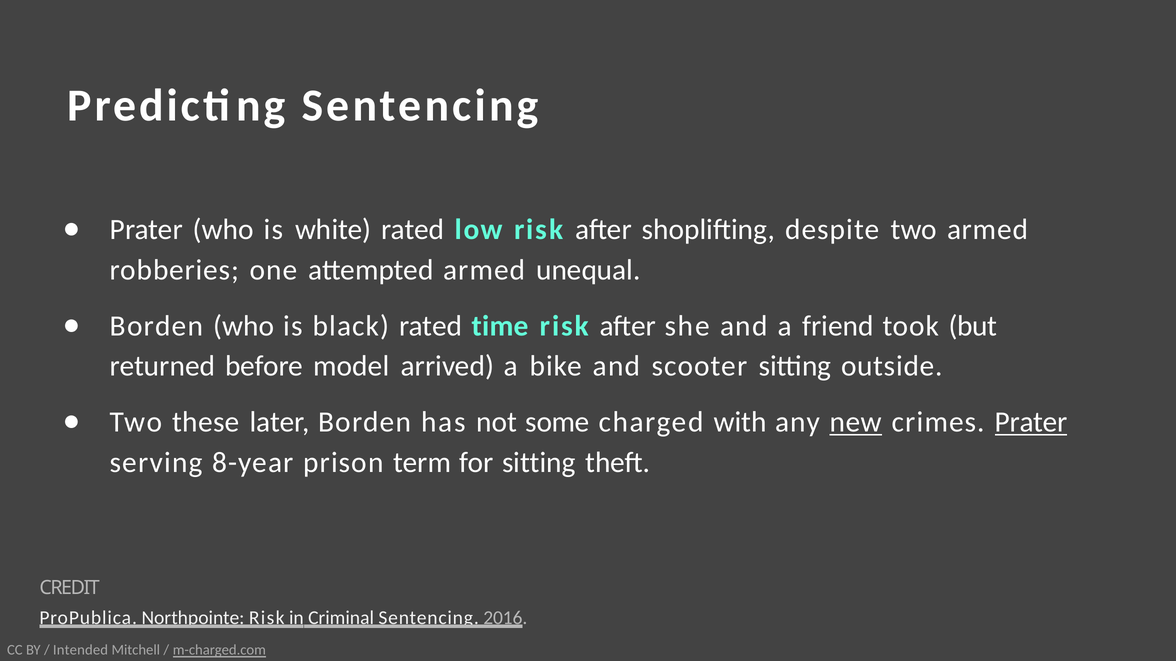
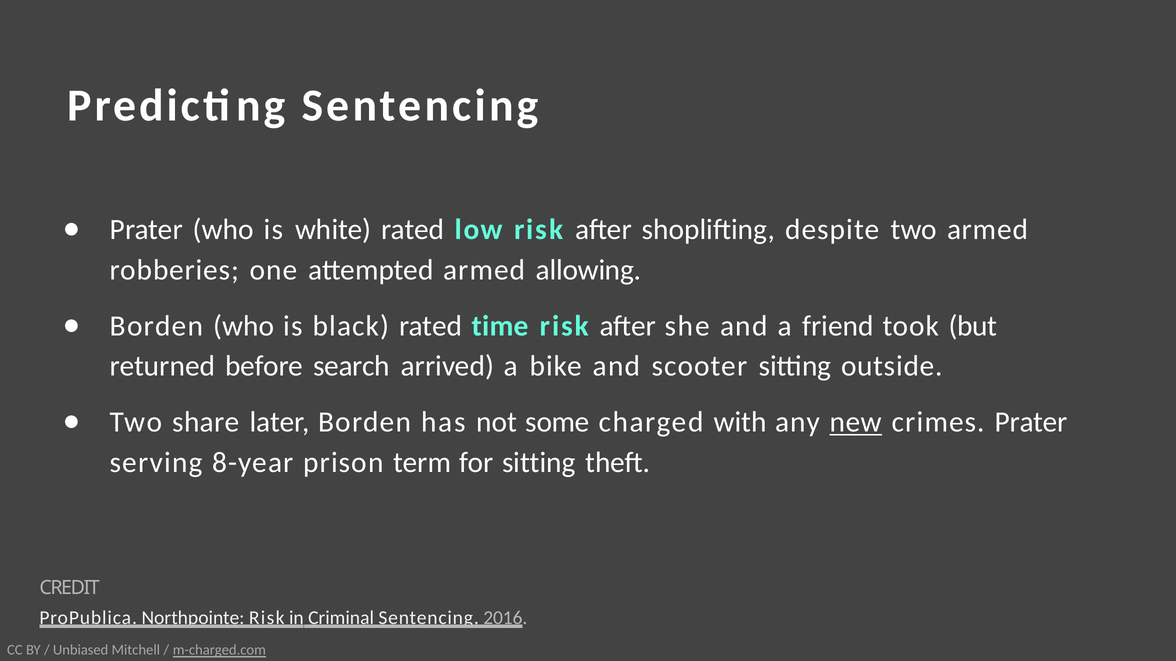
unequal: unequal -> allowing
model: model -> search
these: these -> share
Prater at (1031, 422) underline: present -> none
Intended: Intended -> Unbiased
